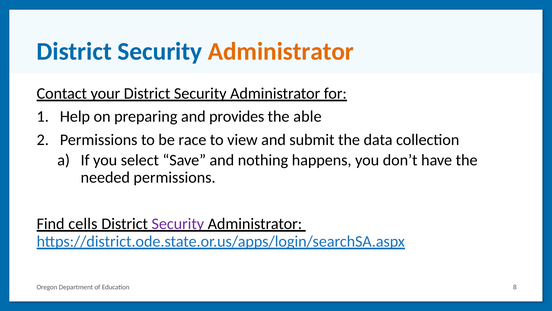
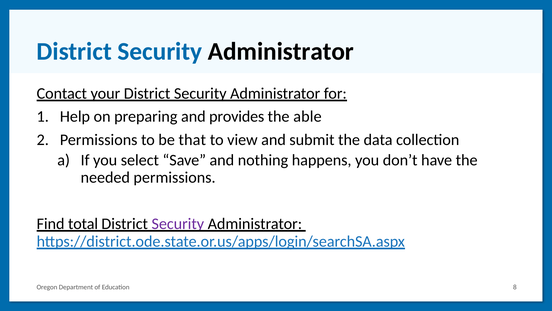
Administrator at (281, 51) colour: orange -> black
race: race -> that
cells: cells -> total
